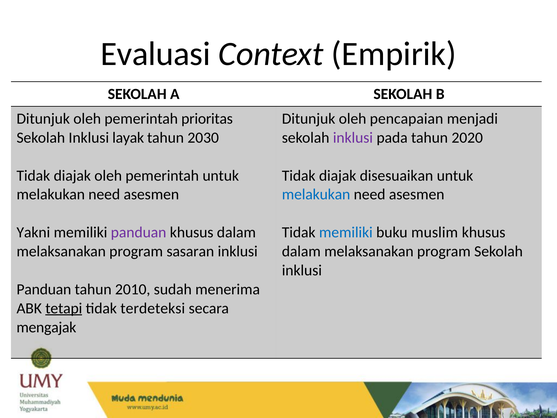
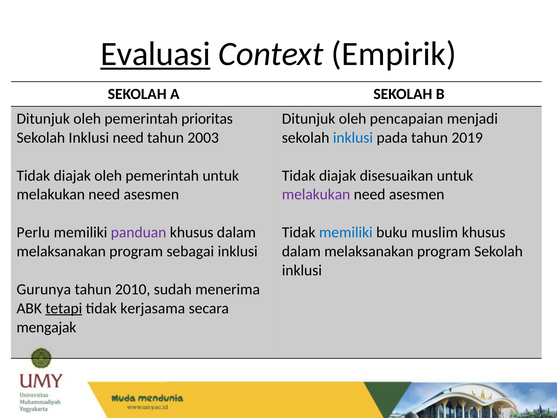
Evaluasi underline: none -> present
Inklusi layak: layak -> need
2030: 2030 -> 2003
inklusi at (353, 138) colour: purple -> blue
2020: 2020 -> 2019
melakukan at (316, 194) colour: blue -> purple
Yakni: Yakni -> Perlu
sasaran: sasaran -> sebagai
Panduan at (44, 289): Panduan -> Gurunya
terdeteksi: terdeteksi -> kerjasama
